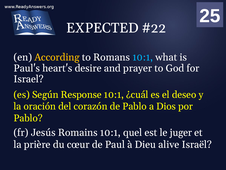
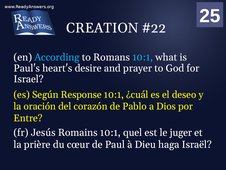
EXPECTED: EXPECTED -> CREATION
According colour: yellow -> light blue
Pablo at (28, 118): Pablo -> Entre
alive: alive -> haga
